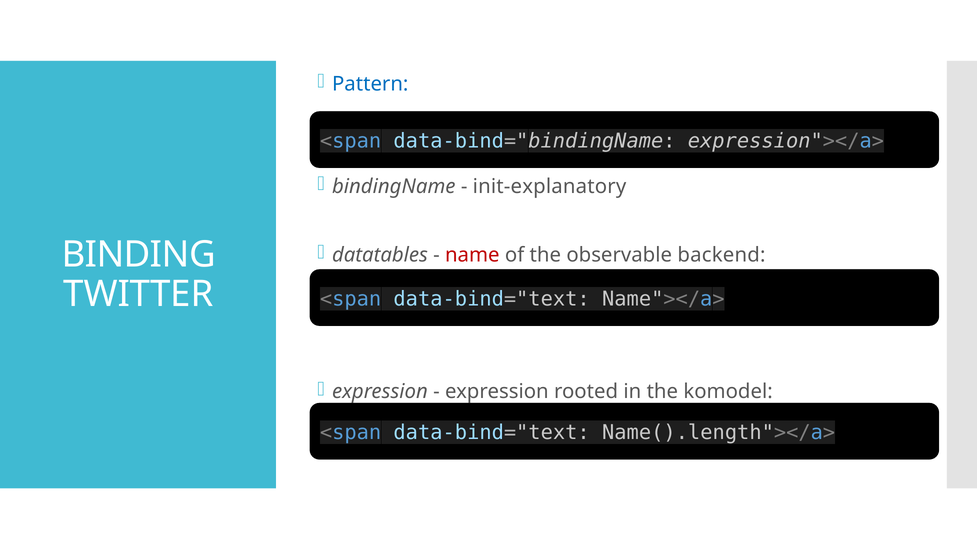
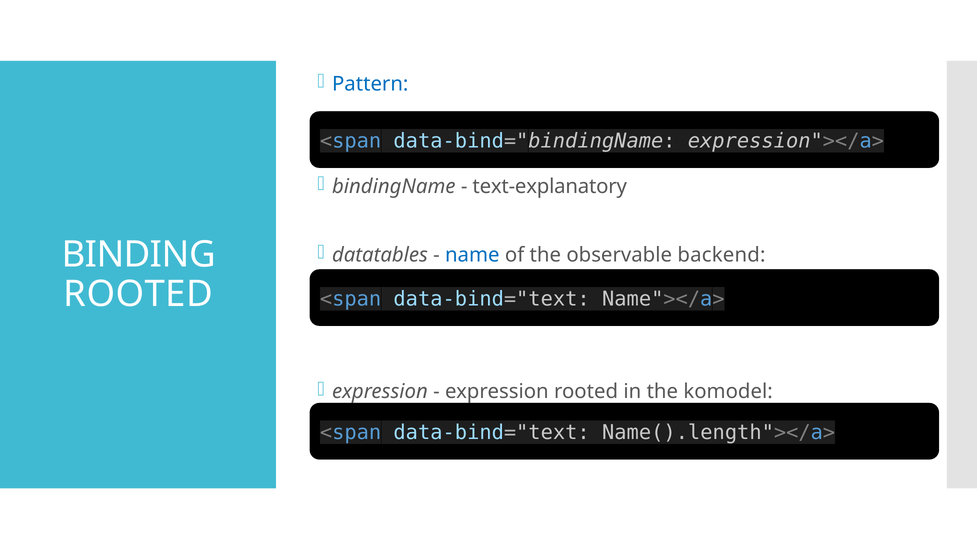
init-explanatory: init-explanatory -> text-explanatory
name colour: red -> blue
TWITTER at (138, 294): TWITTER -> ROOTED
